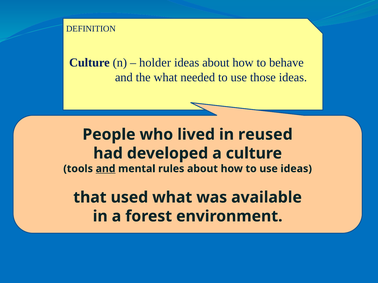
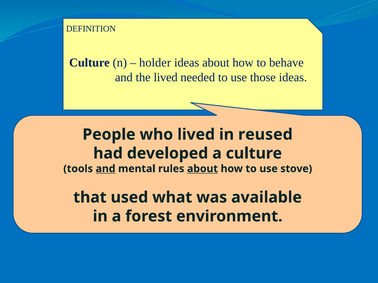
the what: what -> lived
about at (202, 169) underline: none -> present
use ideas: ideas -> stove
